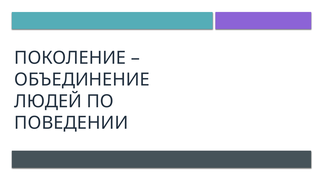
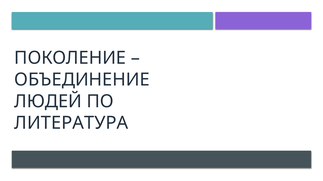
ПОВЕДЕНИИ: ПОВЕДЕНИИ -> ЛИТЕРАТУРА
